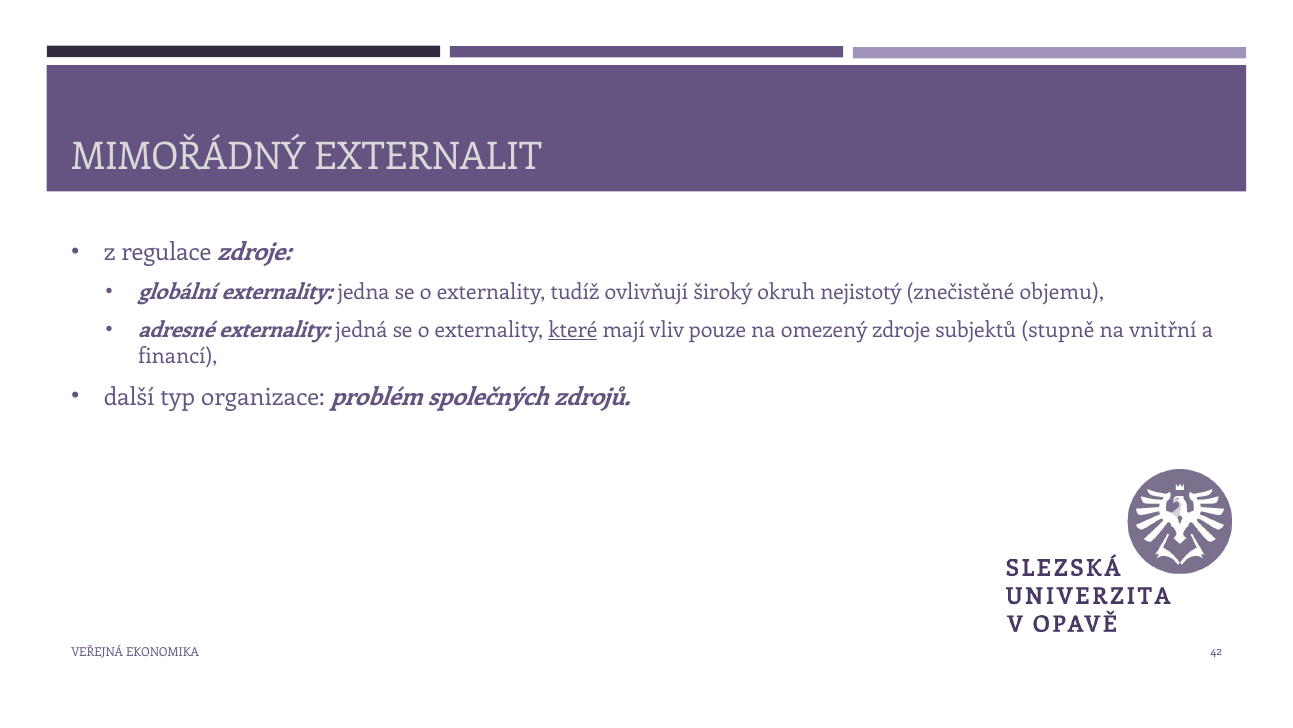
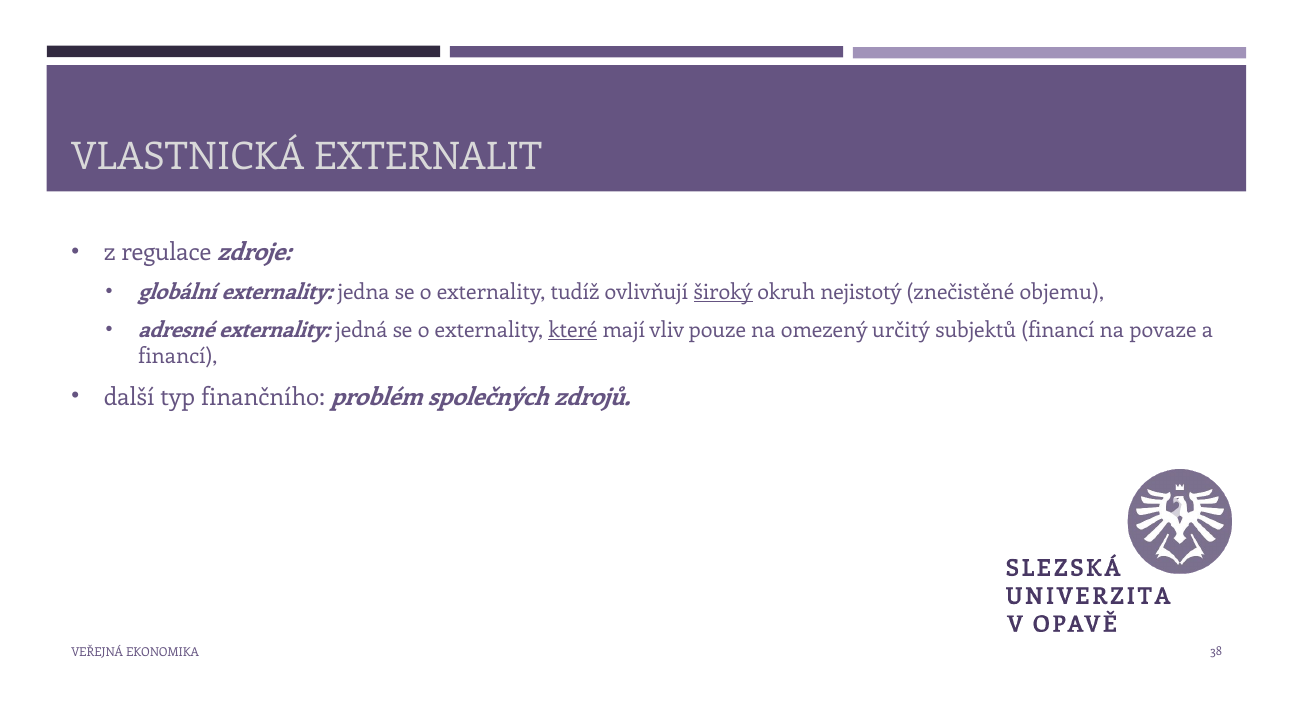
MIMOŘÁDNÝ: MIMOŘÁDNÝ -> VLASTNICKÁ
široký underline: none -> present
omezený zdroje: zdroje -> určitý
subjektů stupně: stupně -> financí
vnitřní: vnitřní -> povaze
organizace: organizace -> finančního
42: 42 -> 38
